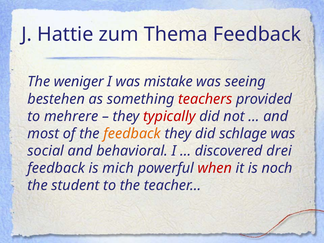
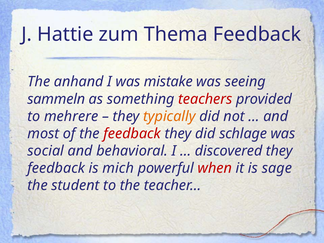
weniger: weniger -> anhand
bestehen: bestehen -> sammeln
typically colour: red -> orange
feedback at (132, 134) colour: orange -> red
discovered drei: drei -> they
noch: noch -> sage
